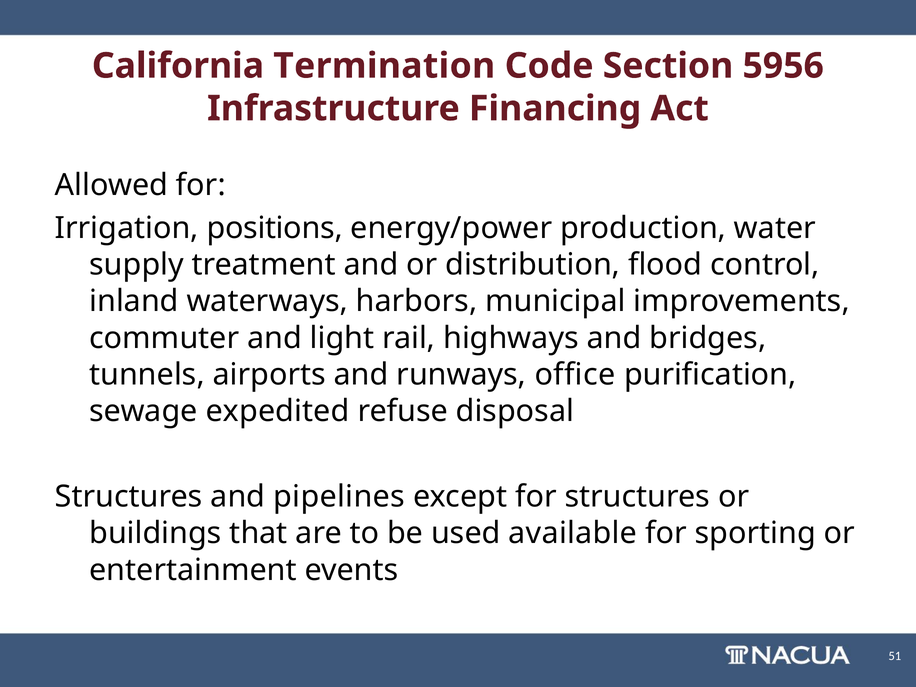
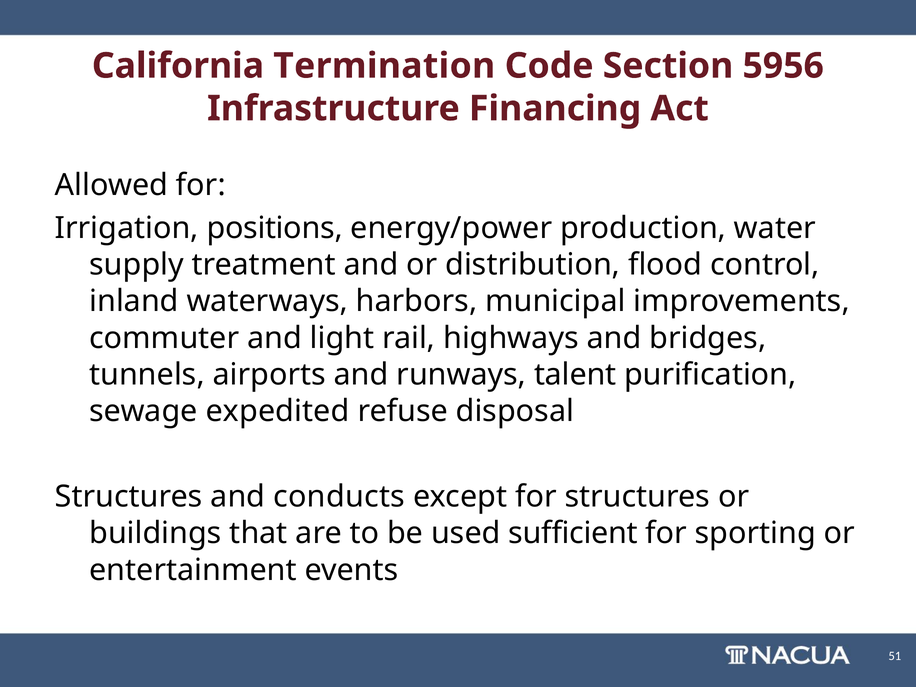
office: office -> talent
pipelines: pipelines -> conducts
available: available -> sufficient
